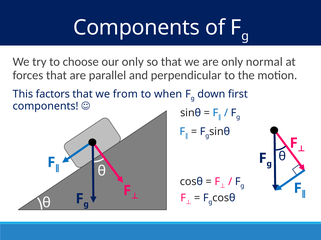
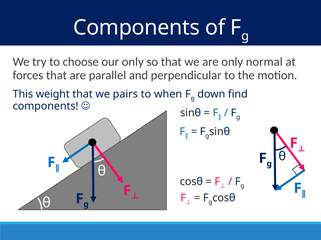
factors: factors -> weight
from: from -> pairs
first: first -> find
